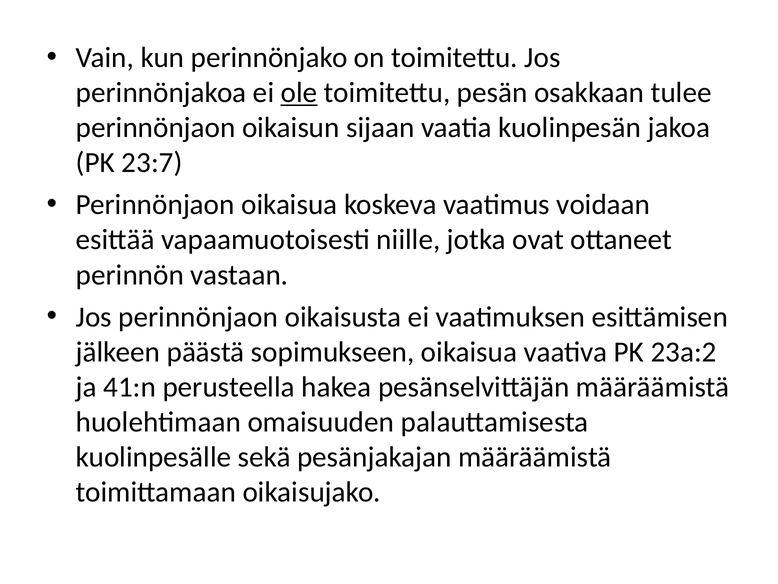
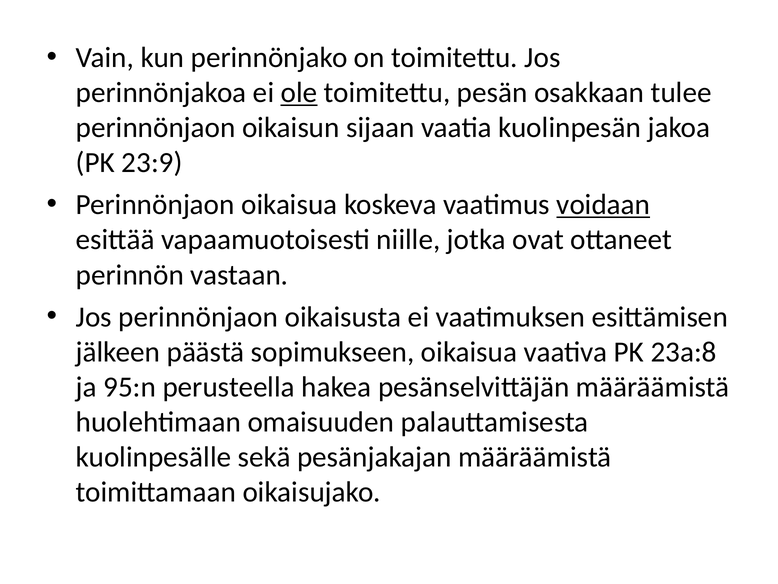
23:7: 23:7 -> 23:9
voidaan underline: none -> present
23a:2: 23a:2 -> 23a:8
41:n: 41:n -> 95:n
